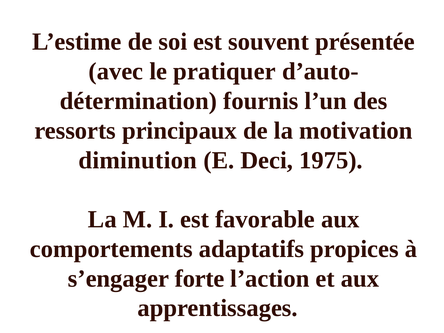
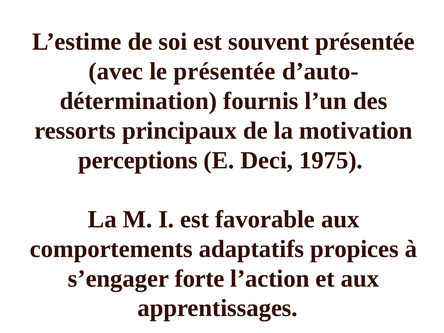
le pratiquer: pratiquer -> présentée
diminution: diminution -> perceptions
